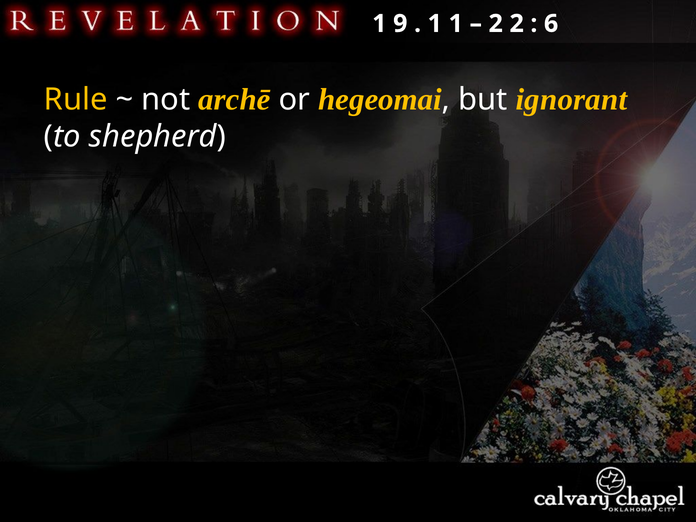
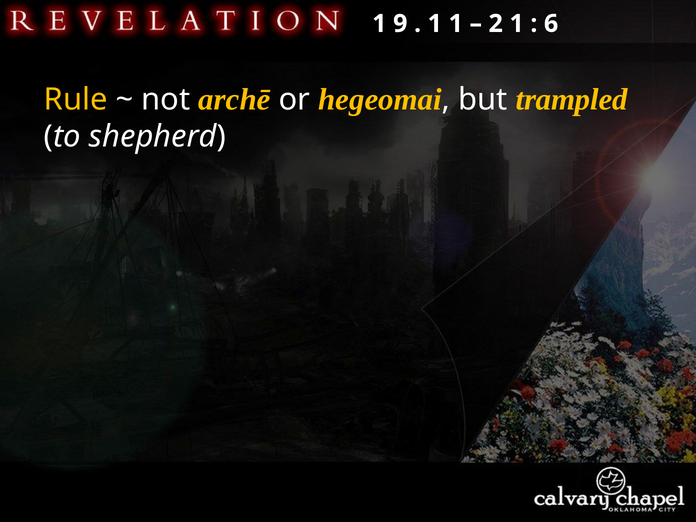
2 2: 2 -> 1
ignorant: ignorant -> trampled
